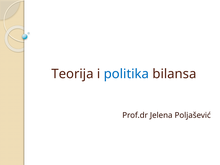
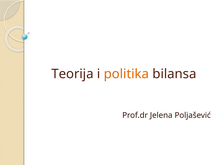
politika colour: blue -> orange
